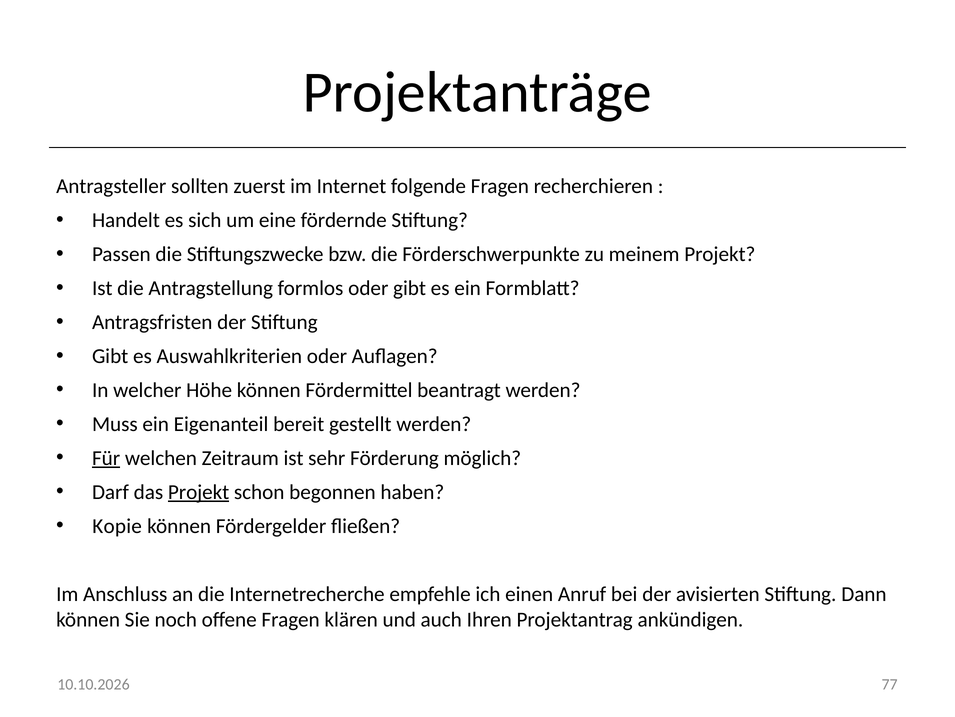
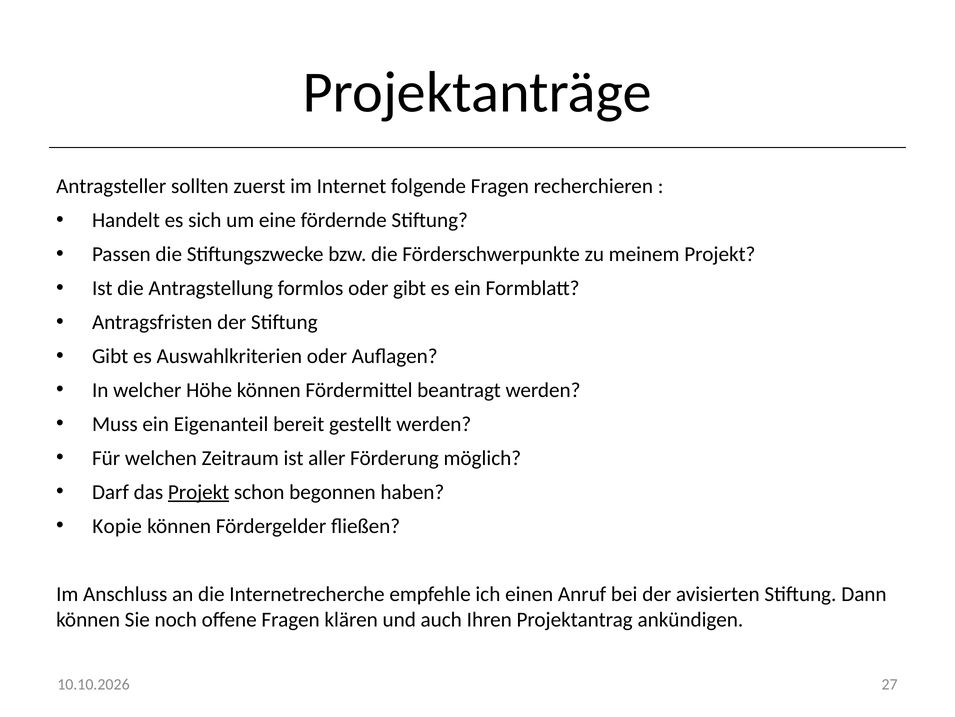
Für underline: present -> none
sehr: sehr -> aller
77: 77 -> 27
